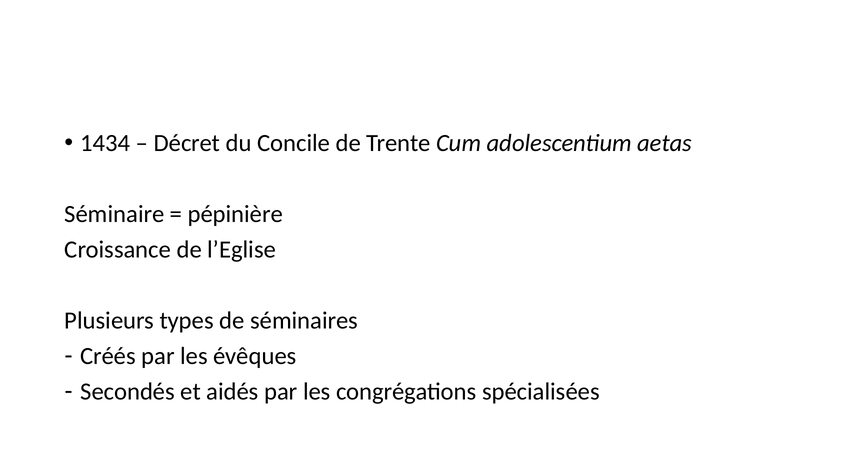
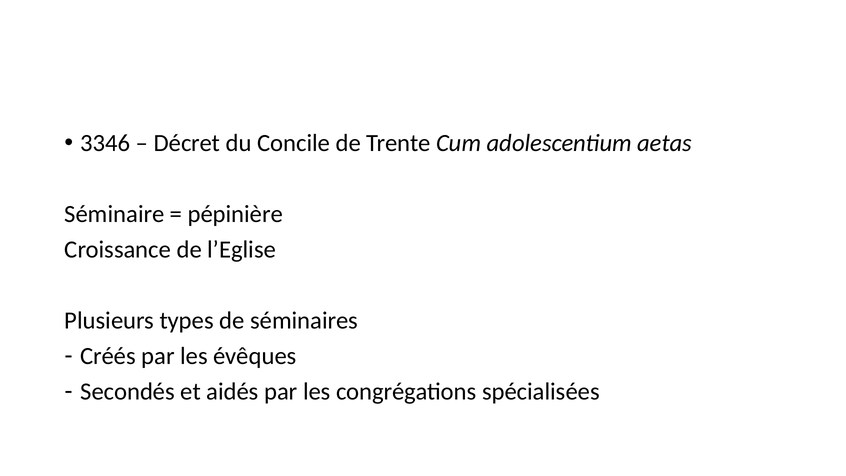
1434: 1434 -> 3346
